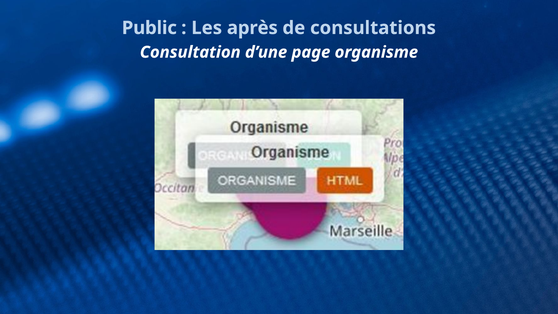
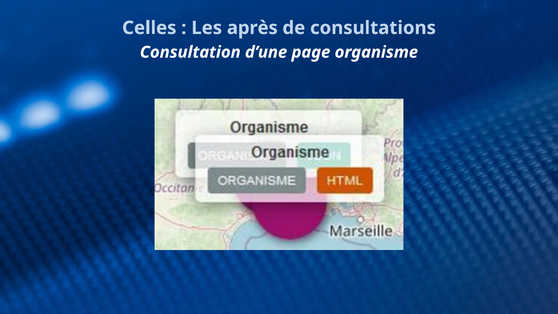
Public: Public -> Celles
